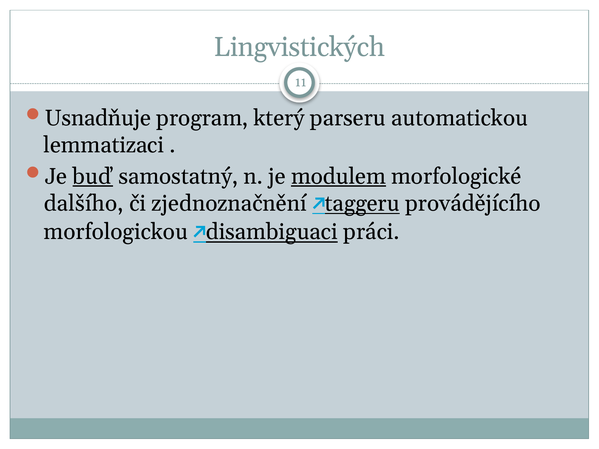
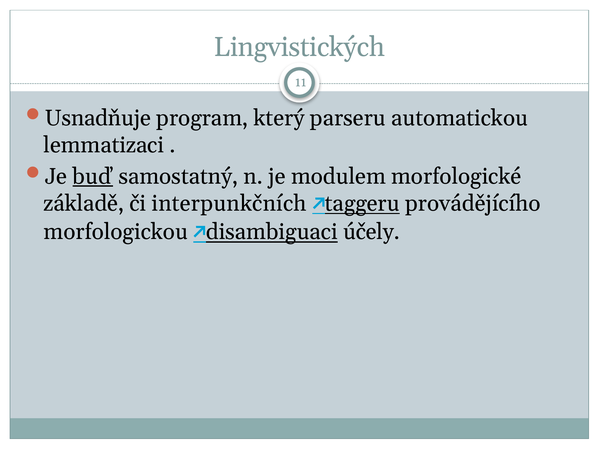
modulem underline: present -> none
dalšího: dalšího -> základě
zjednoznačnění: zjednoznačnění -> interpunkčních
práci: práci -> účely
